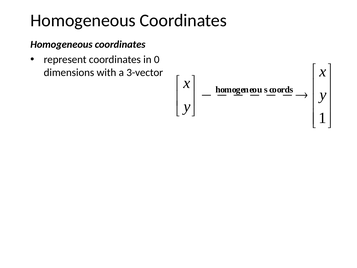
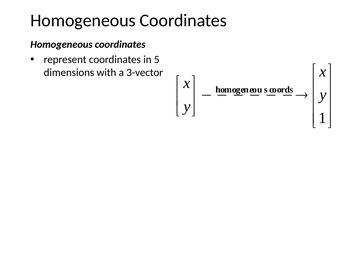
0: 0 -> 5
